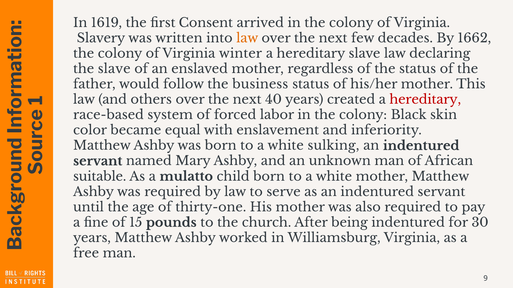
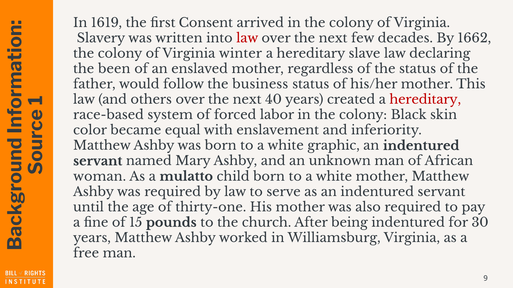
law at (247, 38) colour: orange -> red
the slave: slave -> been
sulking: sulking -> graphic
suitable: suitable -> woman
